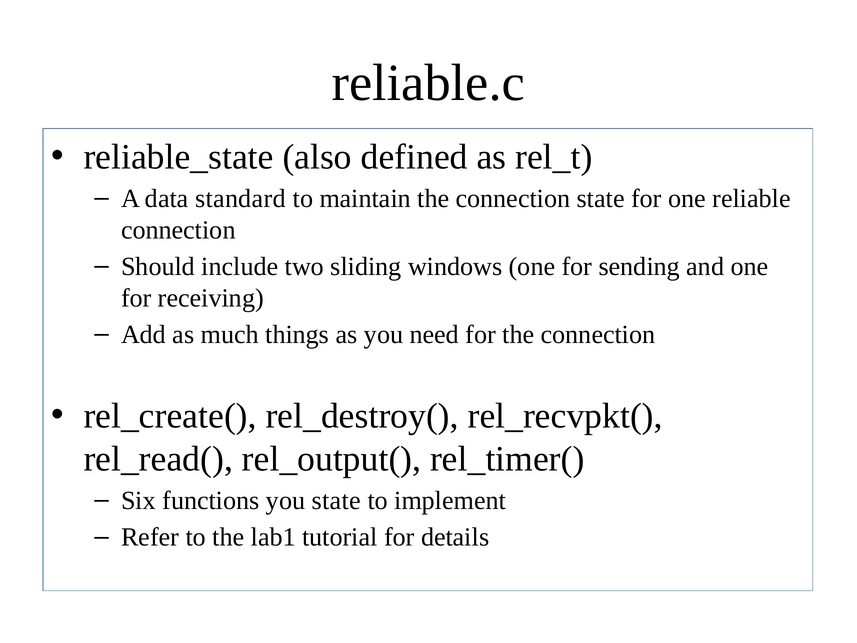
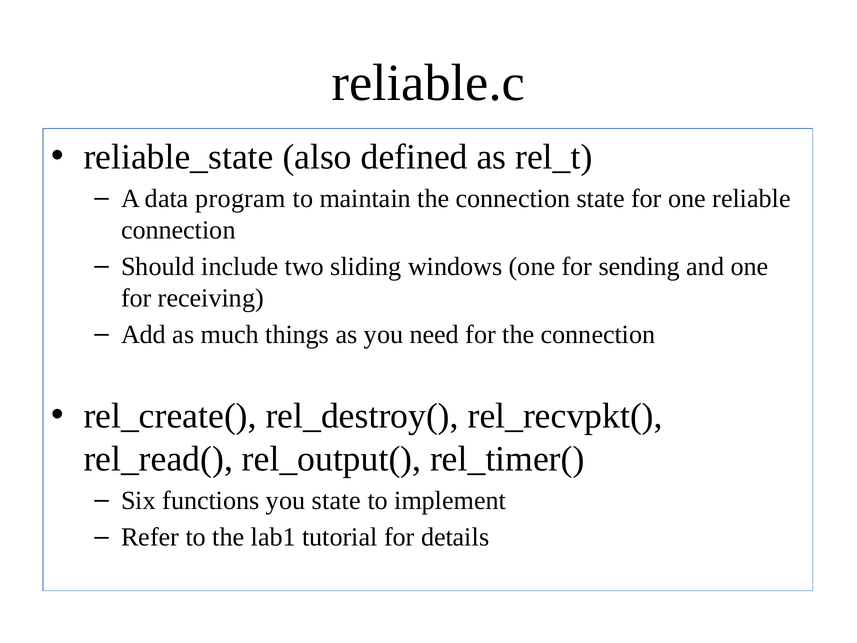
standard: standard -> program
